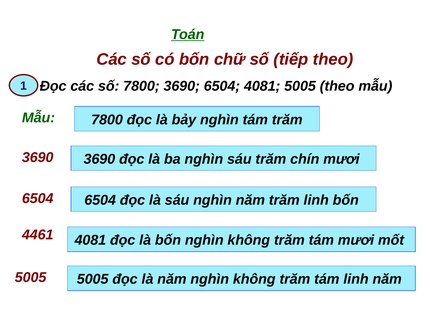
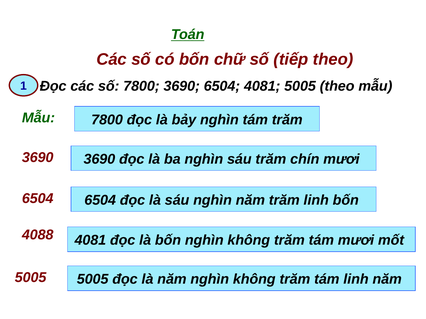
4461: 4461 -> 4088
